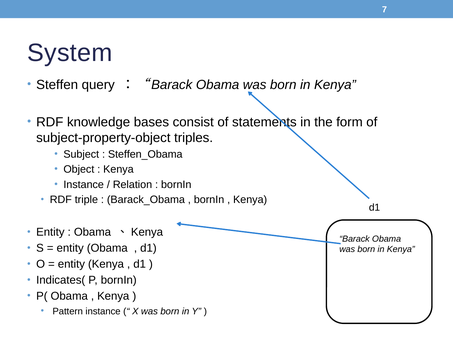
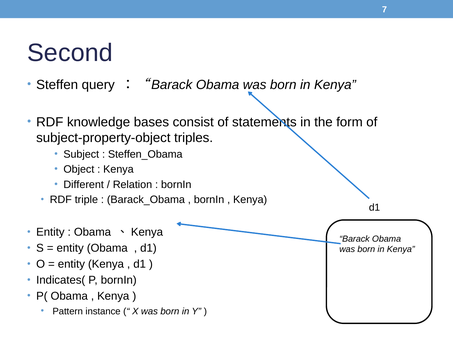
System: System -> Second
Instance at (84, 184): Instance -> Different
